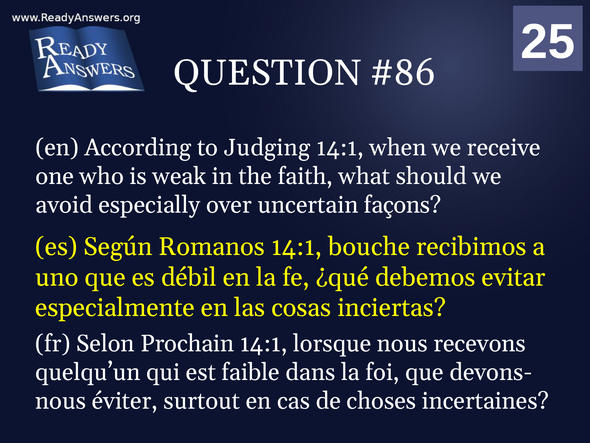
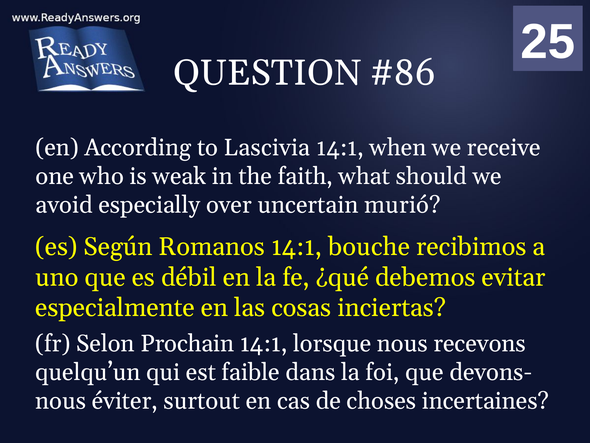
Judging: Judging -> Lascivia
façons: façons -> murió
